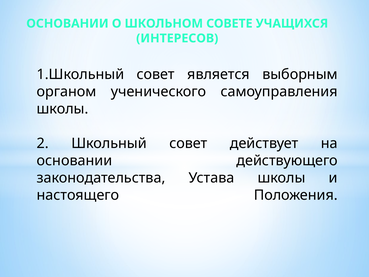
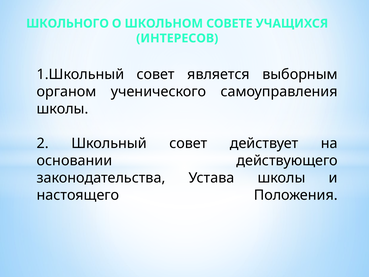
ОСНОВАНИИ at (67, 24): ОСНОВАНИИ -> ШКОЛЬНОГО
